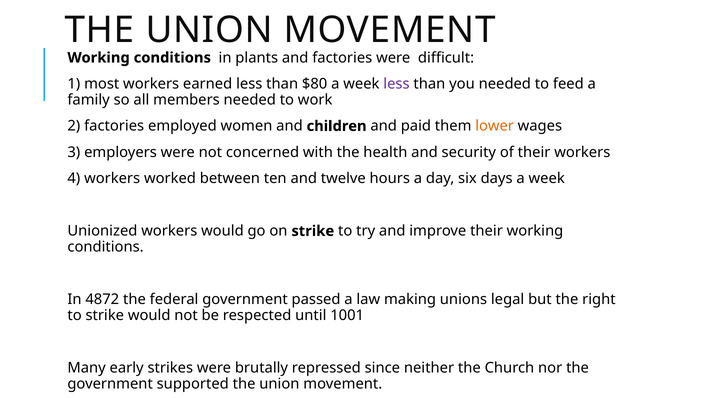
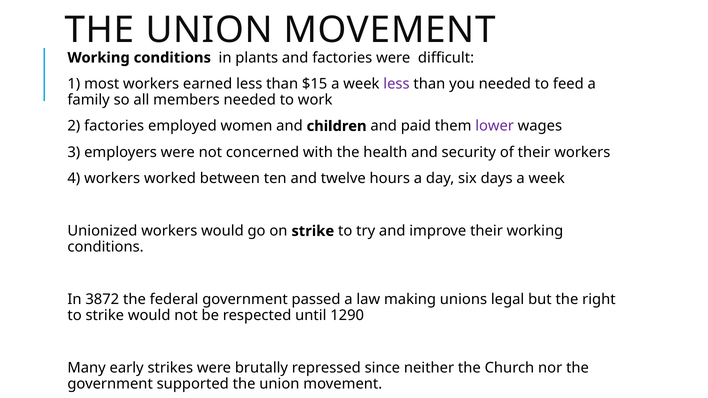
$80: $80 -> $15
lower colour: orange -> purple
4872: 4872 -> 3872
1001: 1001 -> 1290
